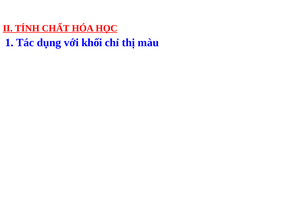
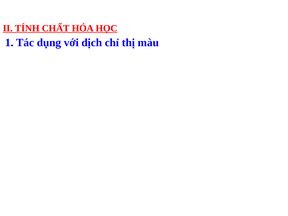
khối: khối -> dịch
